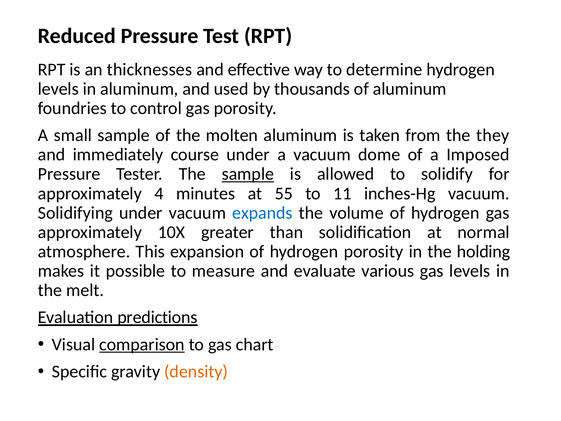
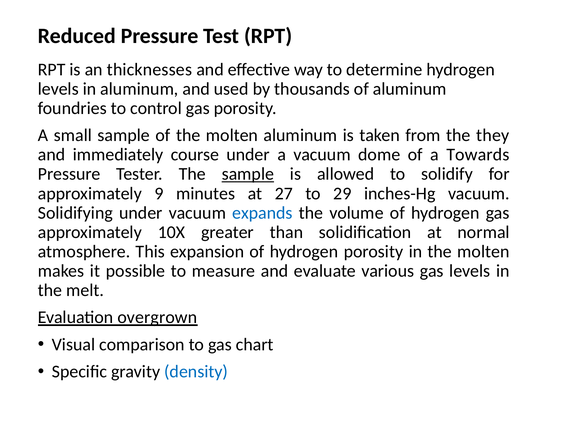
Imposed: Imposed -> Towards
4: 4 -> 9
55: 55 -> 27
11: 11 -> 29
in the holding: holding -> molten
predictions: predictions -> overgrown
comparison underline: present -> none
density colour: orange -> blue
